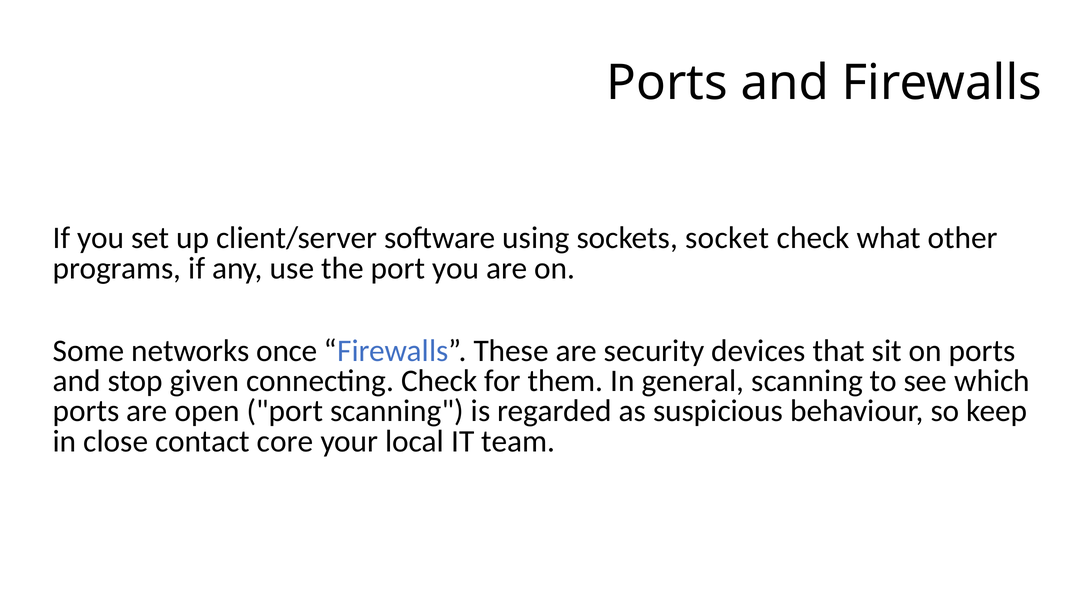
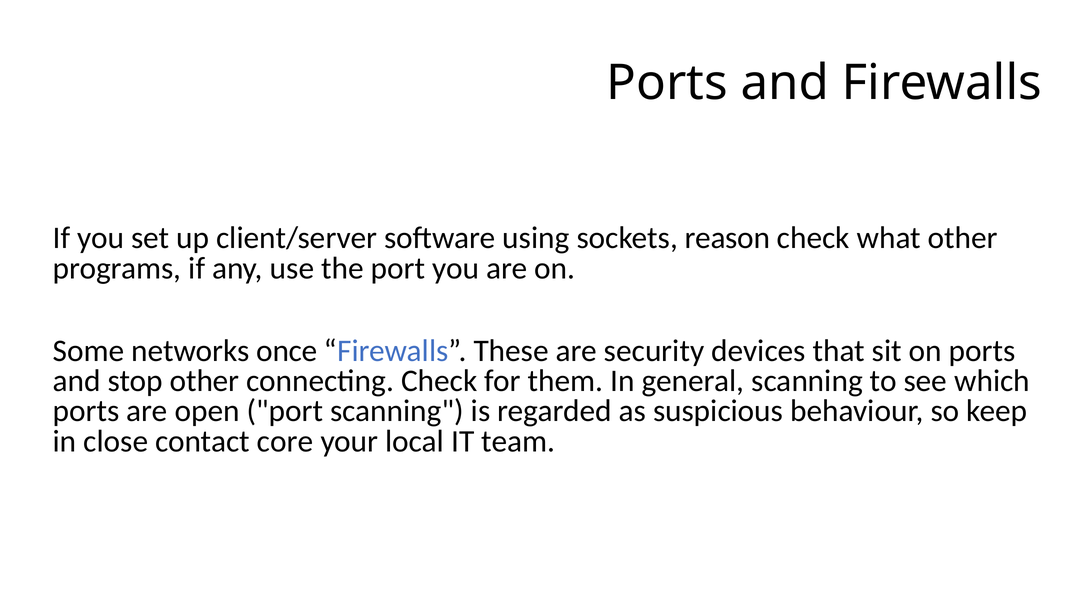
socket: socket -> reason
stop given: given -> other
